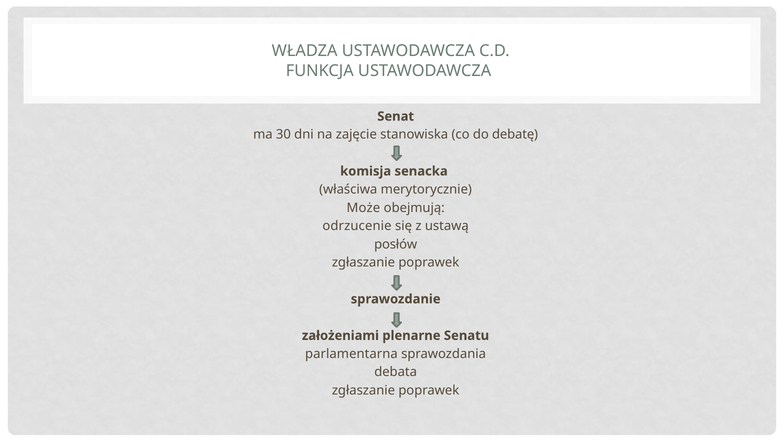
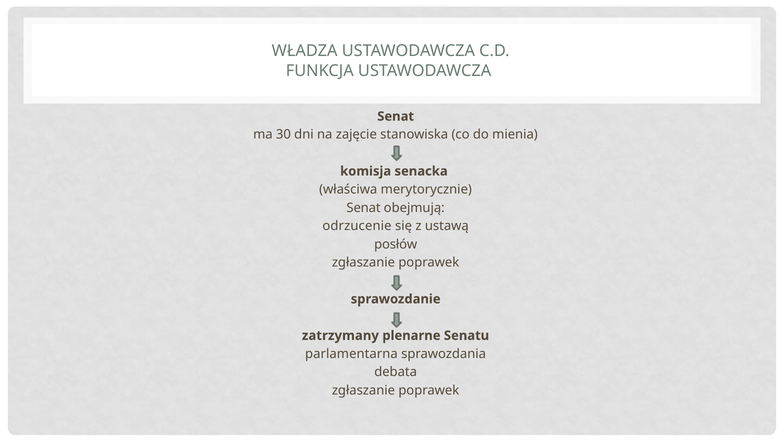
debatę: debatę -> mienia
Może at (363, 208): Może -> Senat
założeniami: założeniami -> zatrzymany
